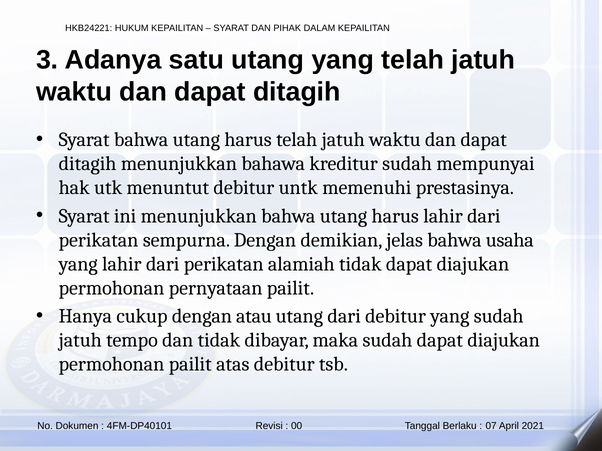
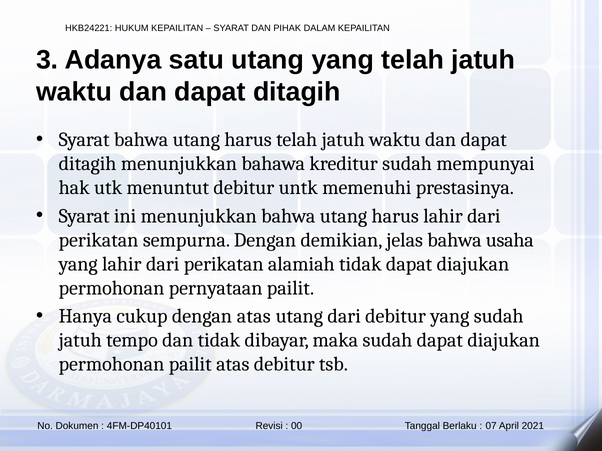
dengan atau: atau -> atas
